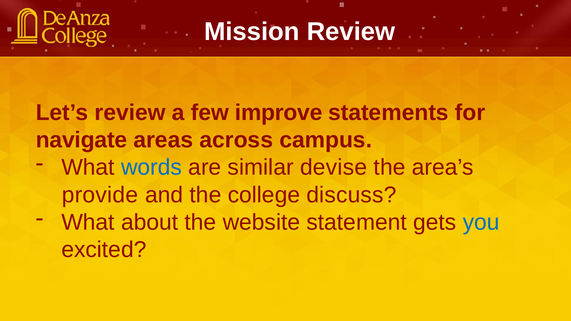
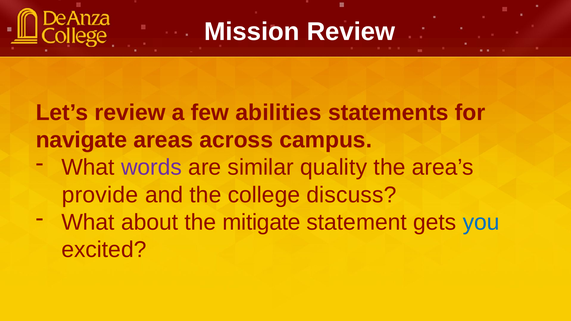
improve: improve -> abilities
words colour: blue -> purple
devise: devise -> quality
website: website -> mitigate
